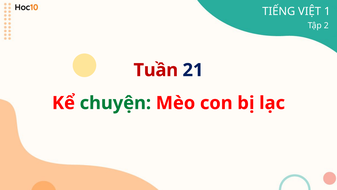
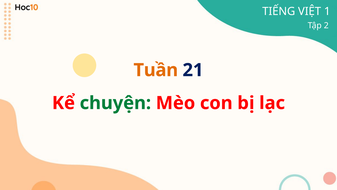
Tuần colour: red -> orange
